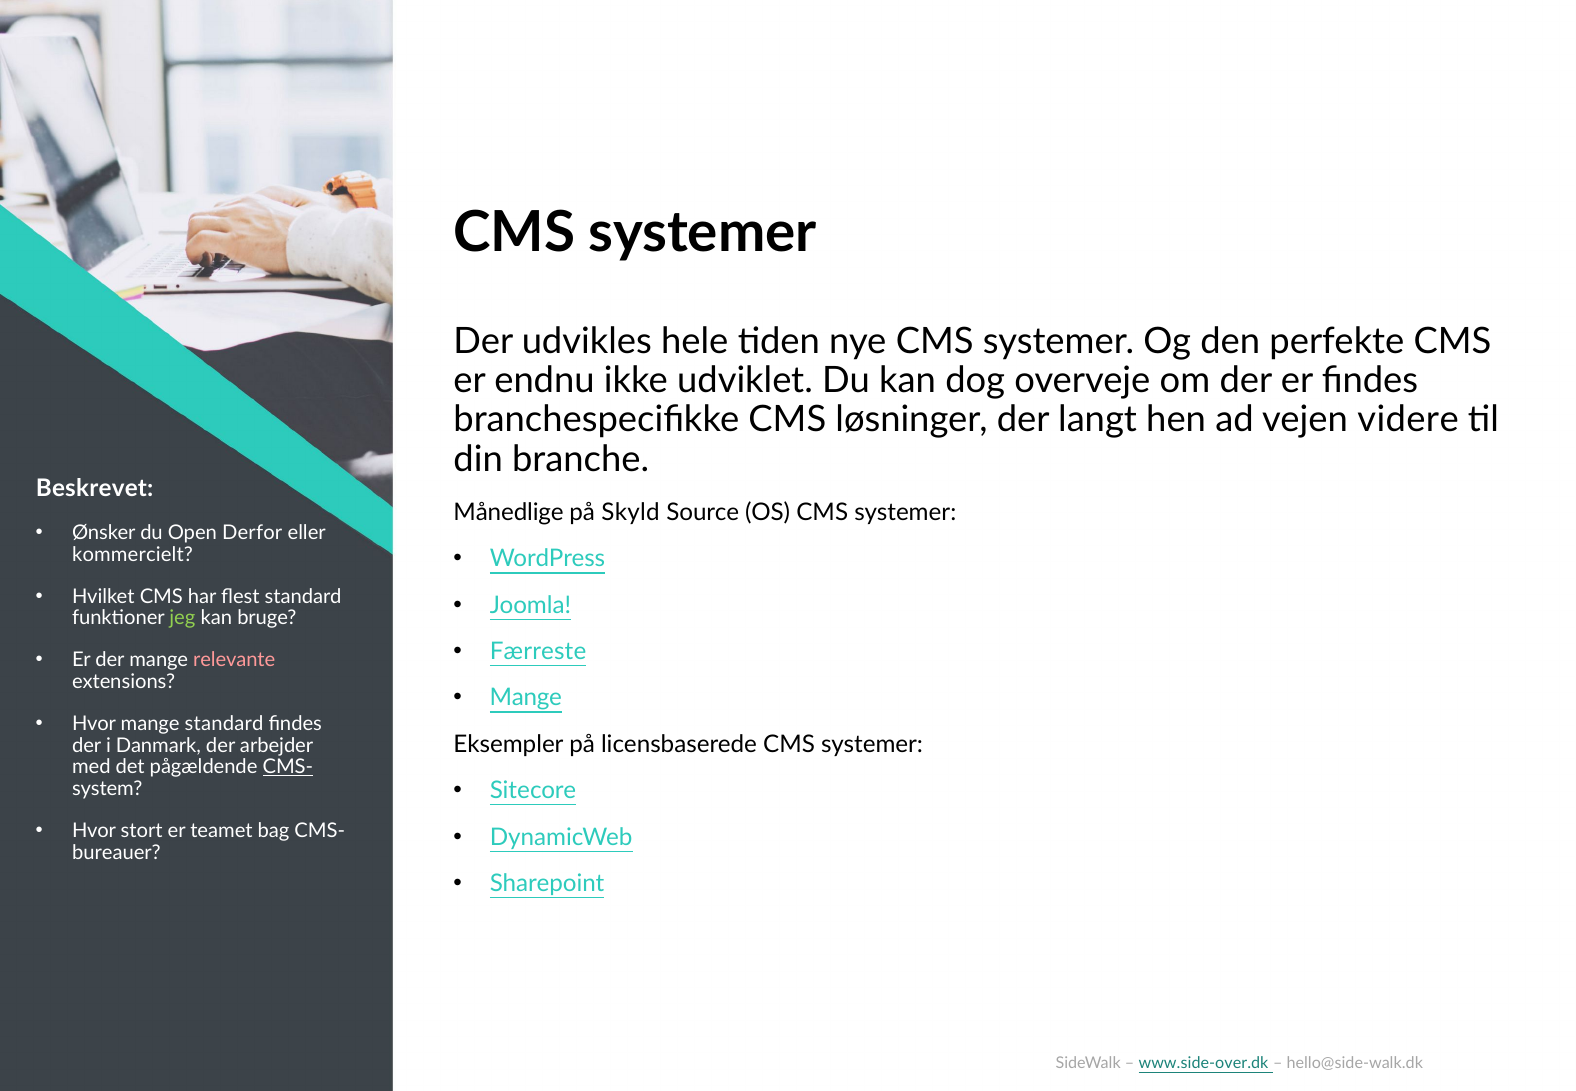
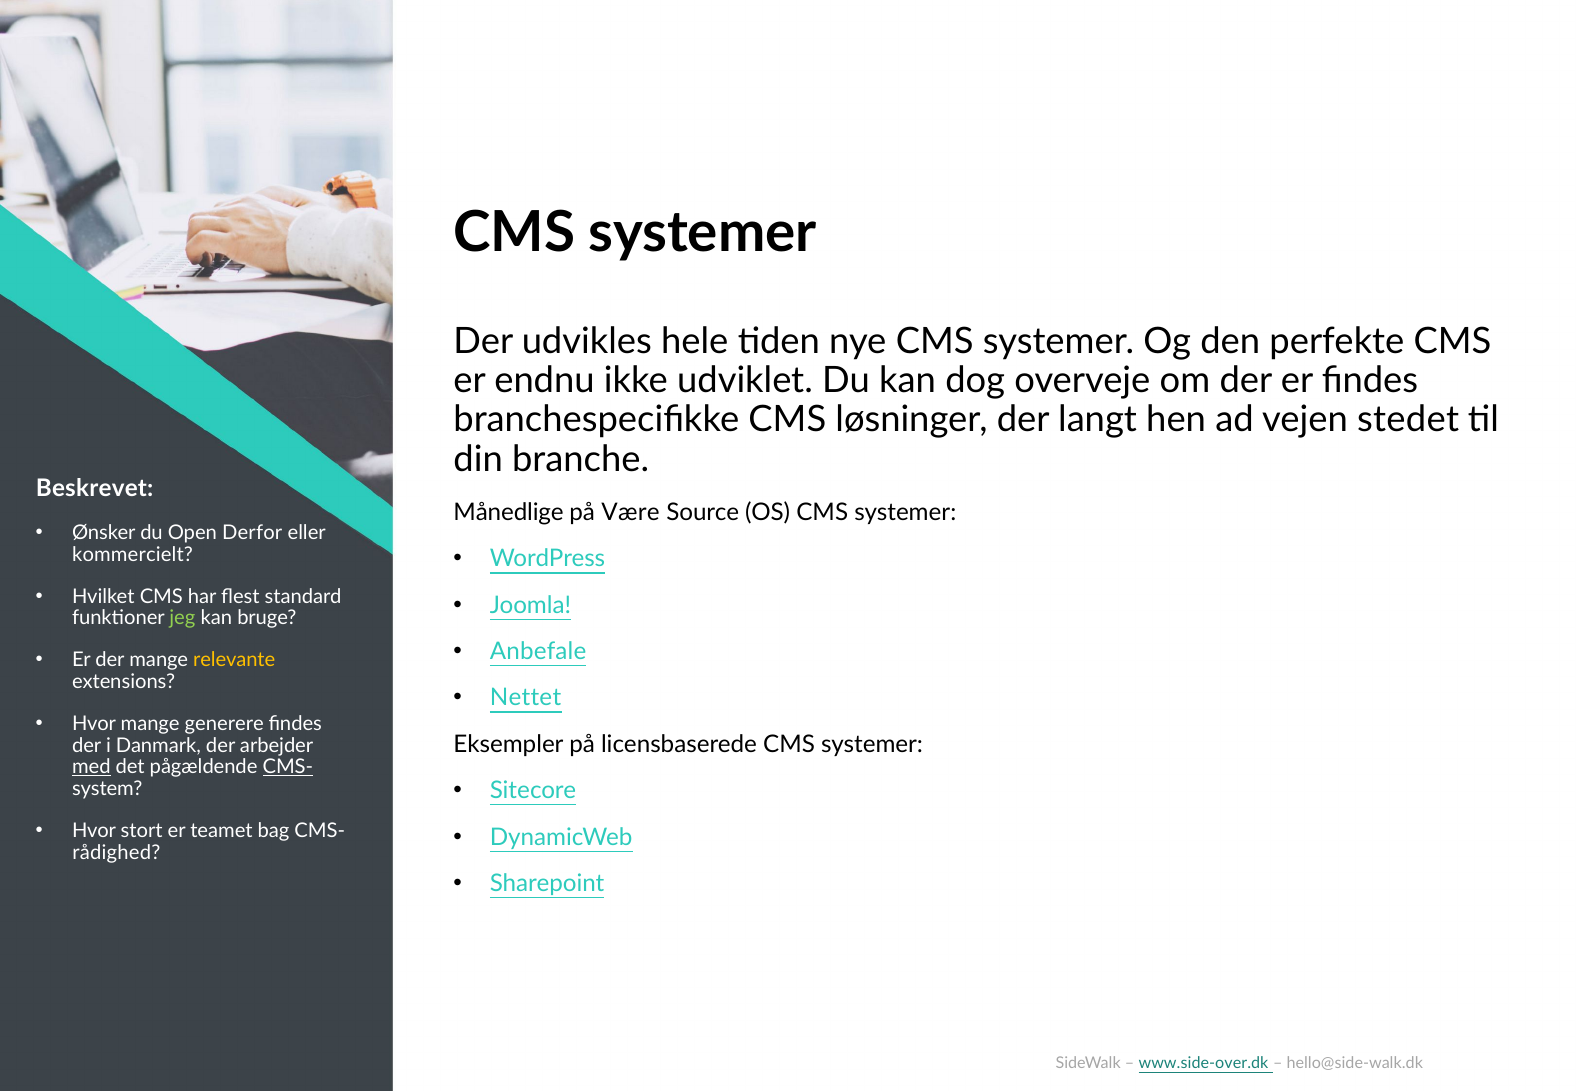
videre: videre -> stedet
Skyld: Skyld -> Være
Færreste: Færreste -> Anbefale
relevante colour: pink -> yellow
Mange at (526, 698): Mange -> Nettet
mange standard: standard -> generere
med underline: none -> present
bureauer: bureauer -> rådighed
